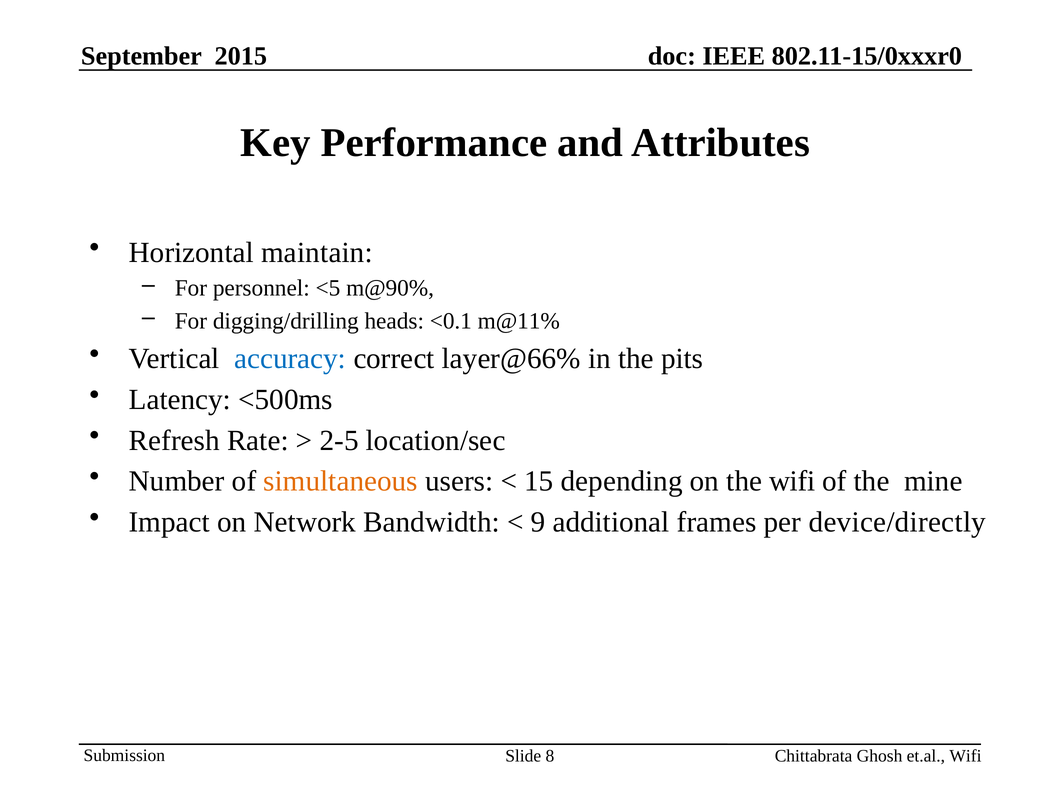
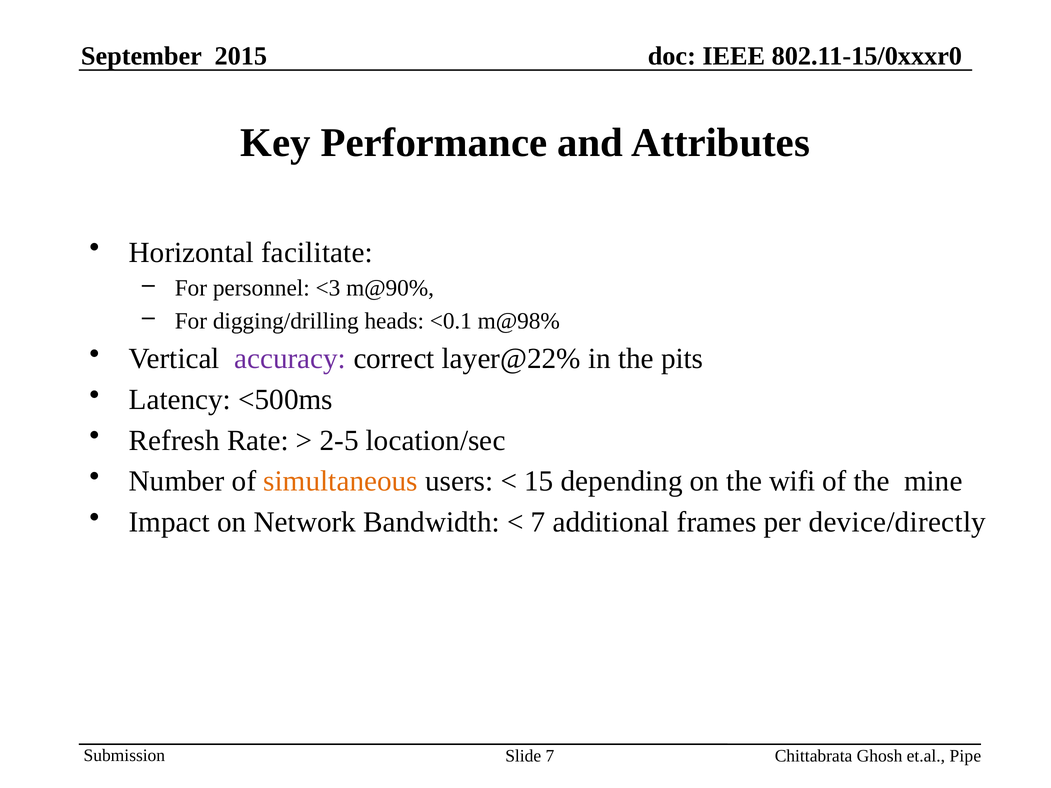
maintain: maintain -> facilitate
<5: <5 -> <3
m@11%: m@11% -> m@98%
accuracy colour: blue -> purple
layer@66%: layer@66% -> layer@22%
9 at (538, 522): 9 -> 7
Slide 8: 8 -> 7
et.al Wifi: Wifi -> Pipe
